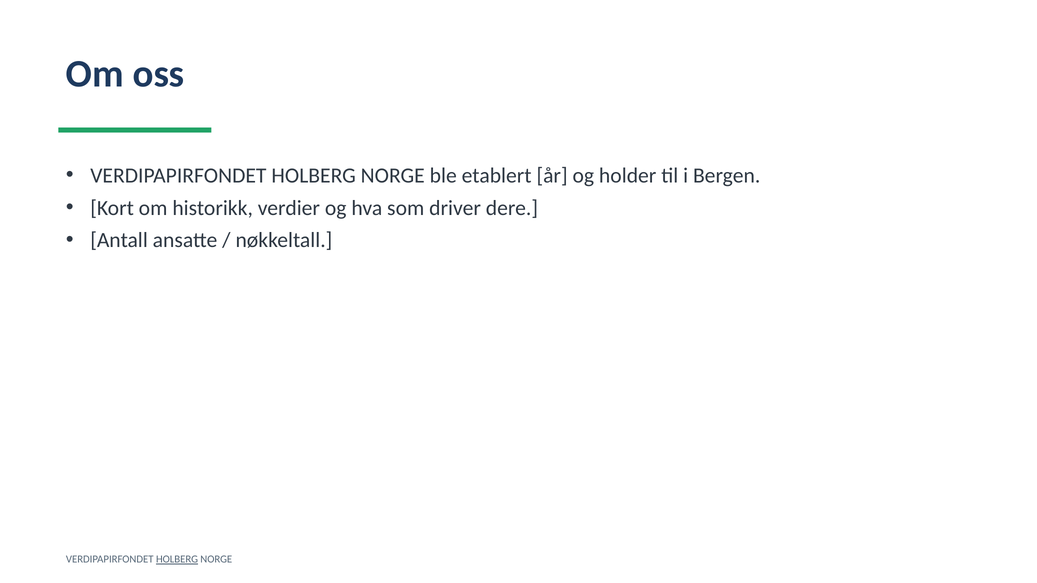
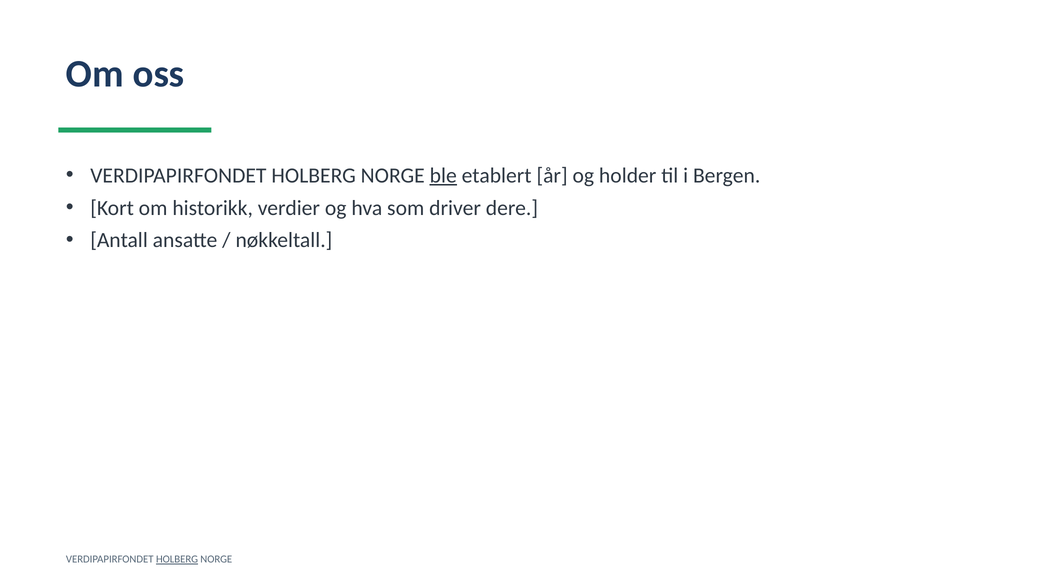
ble underline: none -> present
